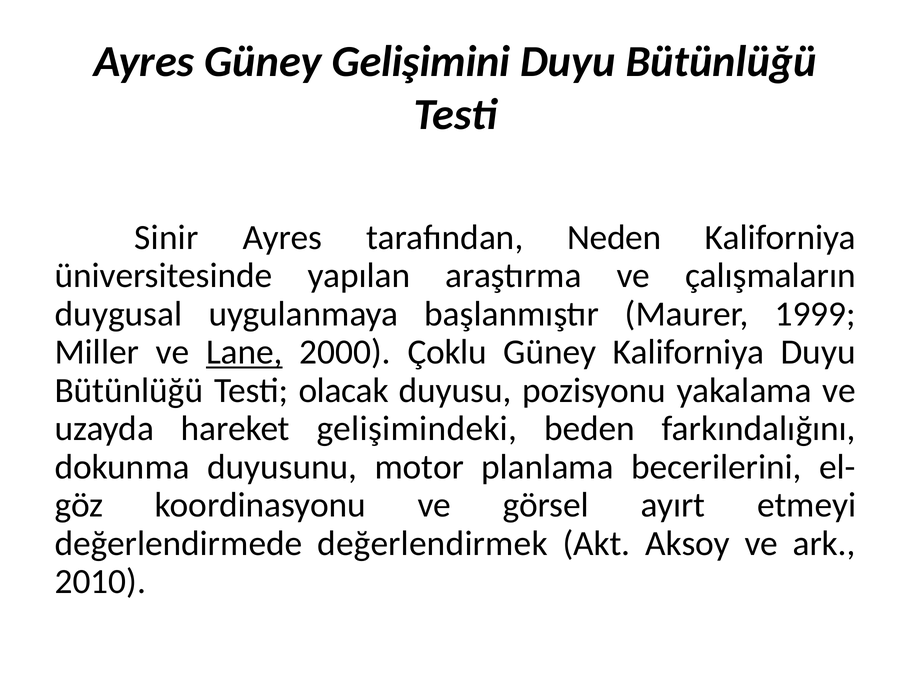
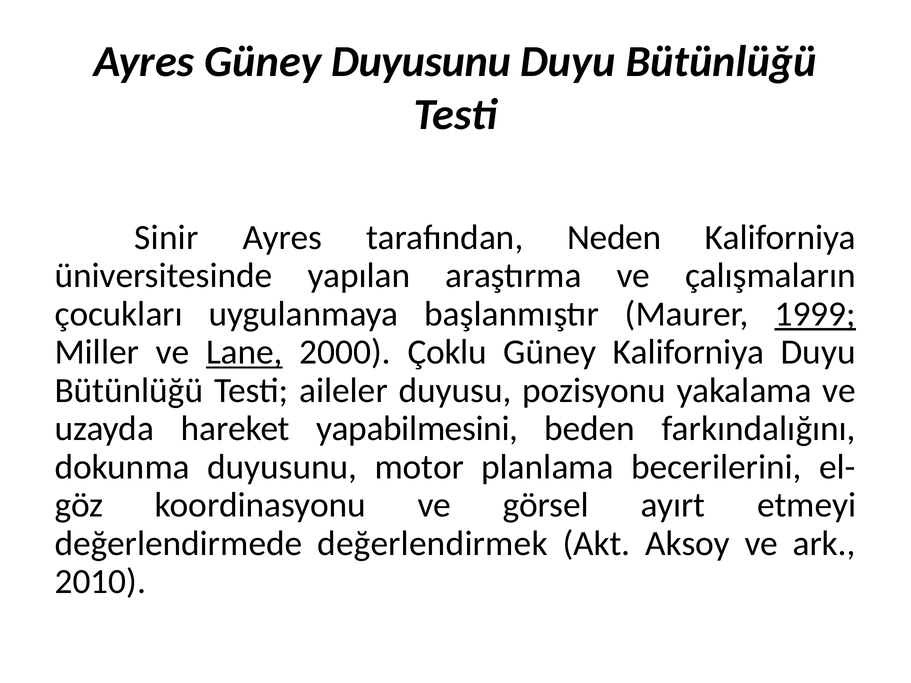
Güney Gelişimini: Gelişimini -> Duyusunu
duygusal: duygusal -> çocukları
1999 underline: none -> present
olacak: olacak -> aileler
gelişimindeki: gelişimindeki -> yapabilmesini
